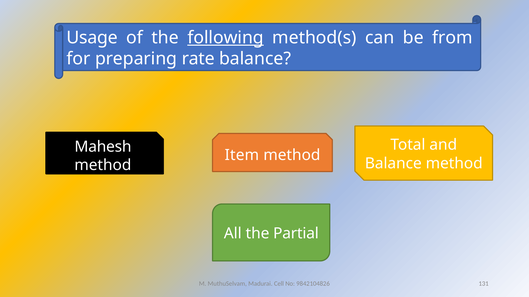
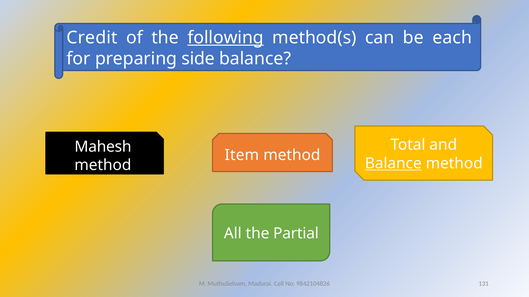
Usage: Usage -> Credit
from: from -> each
rate: rate -> side
Balance at (393, 164) underline: none -> present
